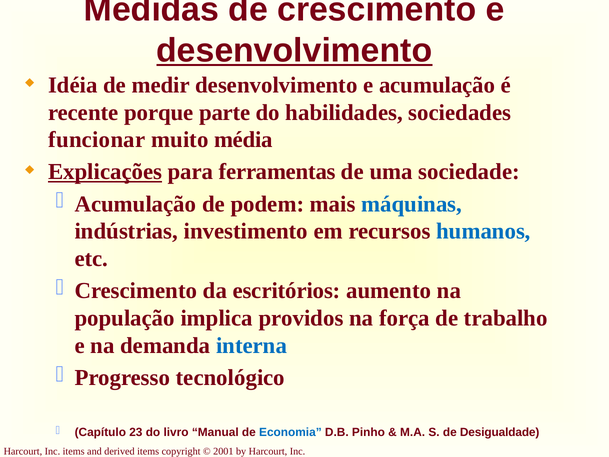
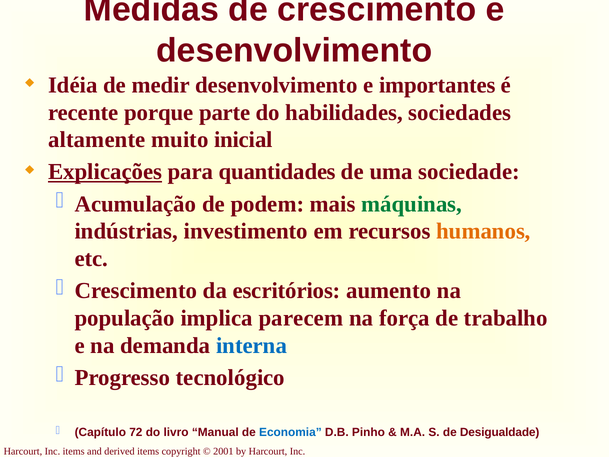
desenvolvimento at (294, 50) underline: present -> none
e acumulação: acumulação -> importantes
funcionar: funcionar -> altamente
média: média -> inicial
ferramentas: ferramentas -> quantidades
máquinas colour: blue -> green
humanos colour: blue -> orange
providos: providos -> parecem
23: 23 -> 72
